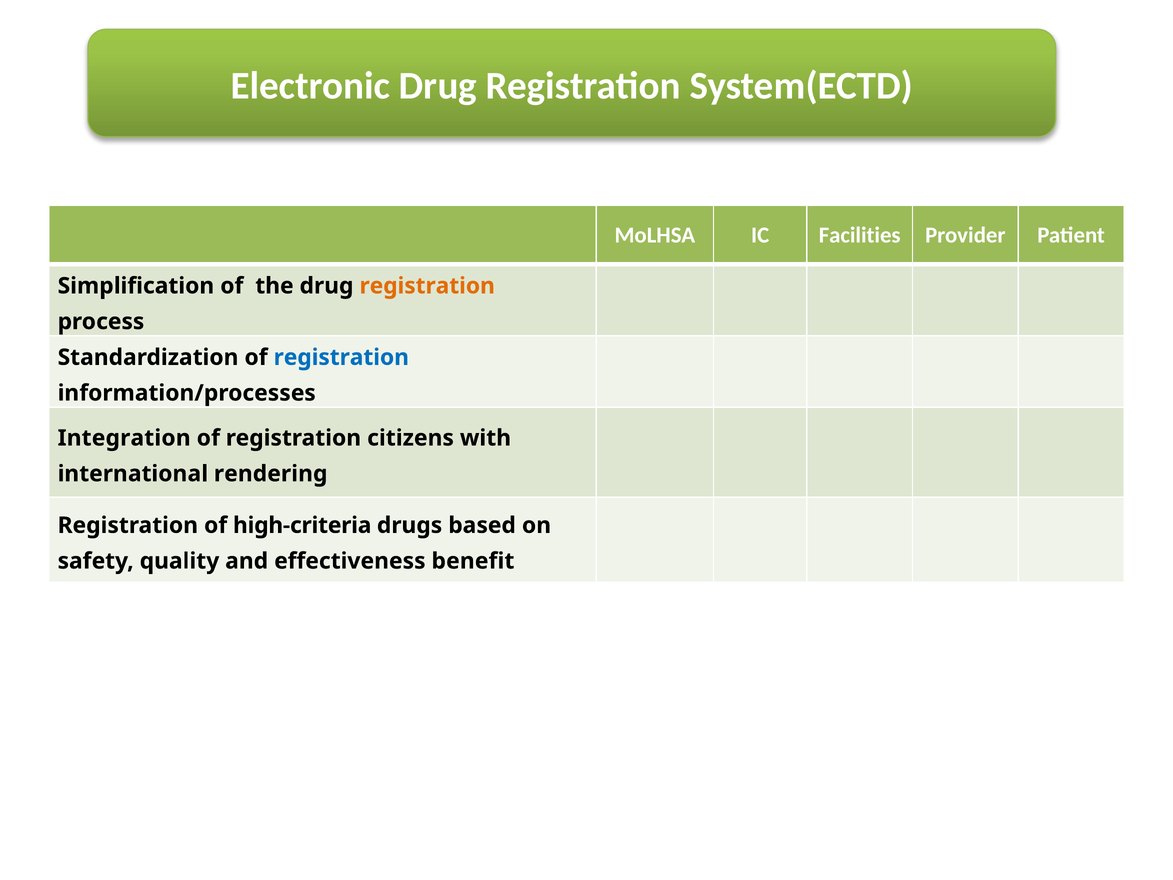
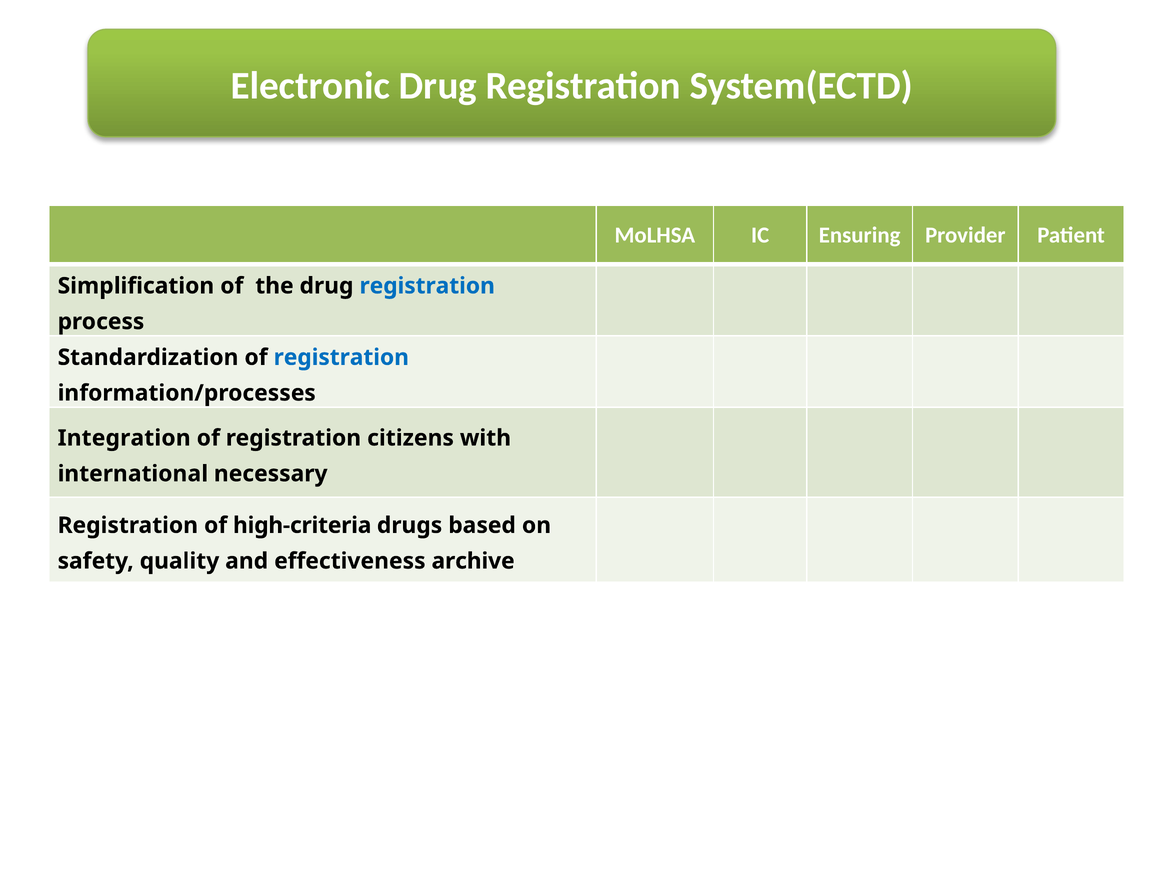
Facilities: Facilities -> Ensuring
registration at (427, 286) colour: orange -> blue
rendering: rendering -> necessary
benefit: benefit -> archive
